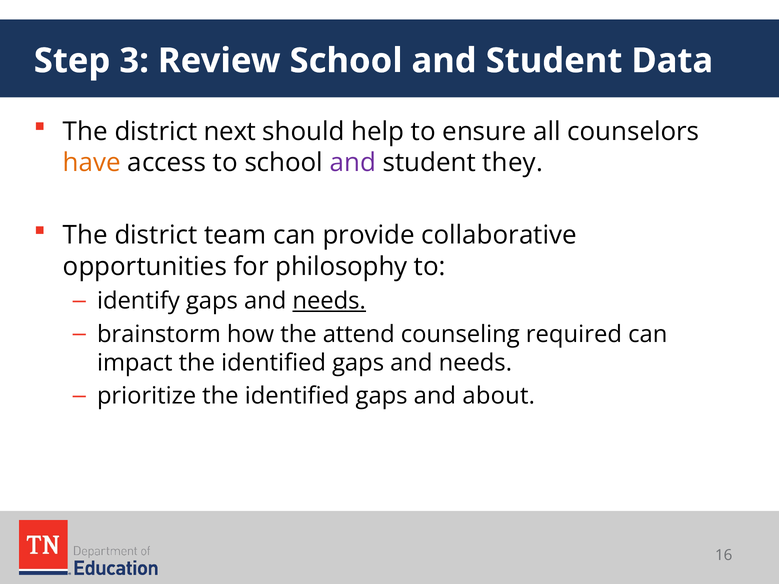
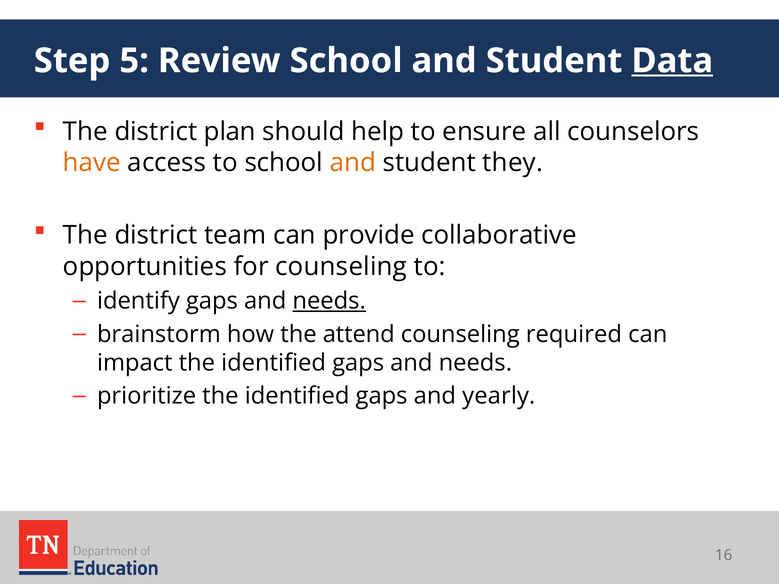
3: 3 -> 5
Data underline: none -> present
next: next -> plan
and at (353, 163) colour: purple -> orange
for philosophy: philosophy -> counseling
about: about -> yearly
